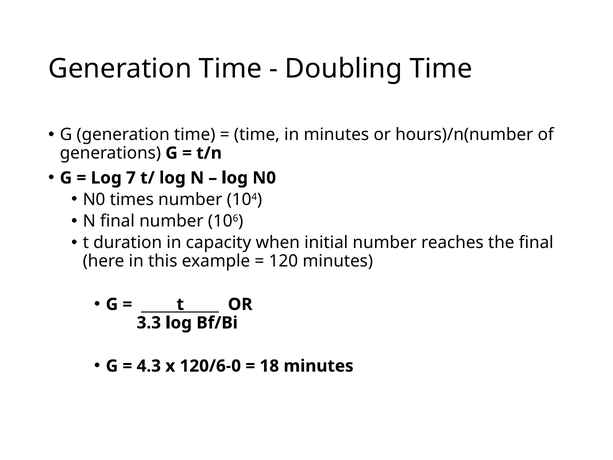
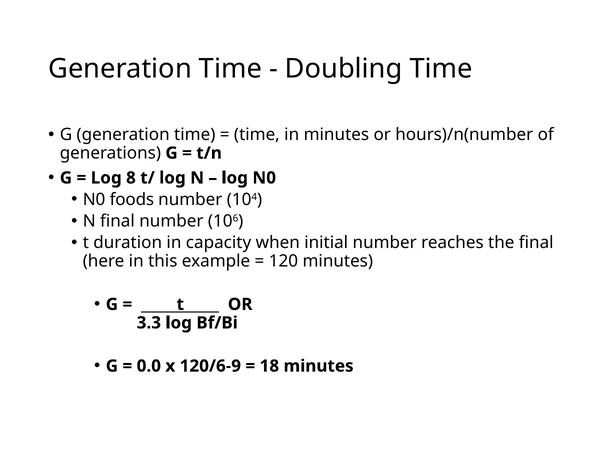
7: 7 -> 8
times: times -> foods
4.3: 4.3 -> 0.0
120/6-0: 120/6-0 -> 120/6-9
